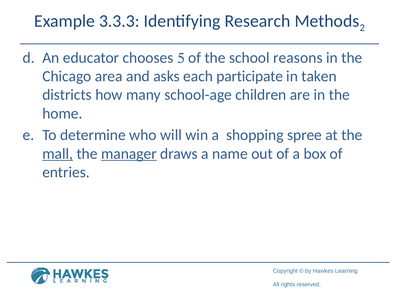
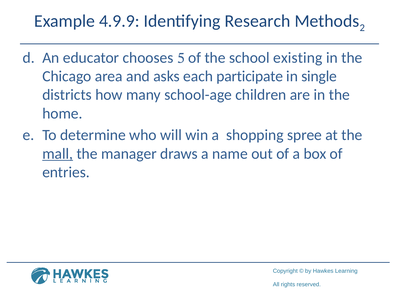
3.3.3: 3.3.3 -> 4.9.9
reasons: reasons -> existing
taken: taken -> single
manager underline: present -> none
